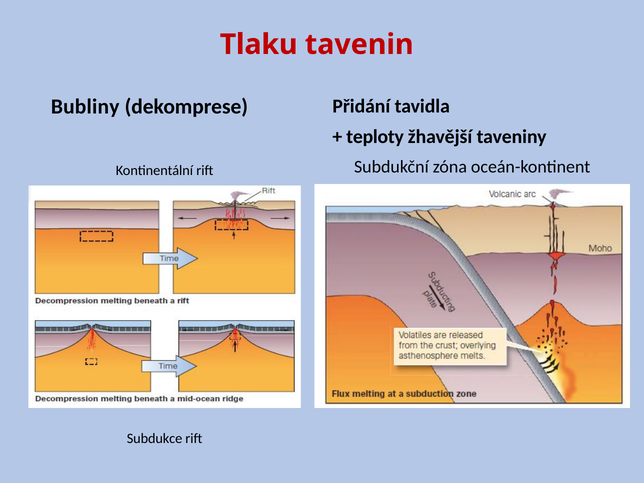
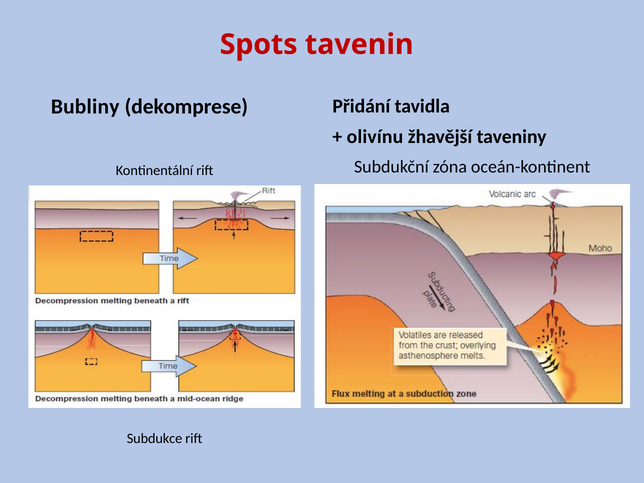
Tlaku: Tlaku -> Spots
teploty: teploty -> olivínu
